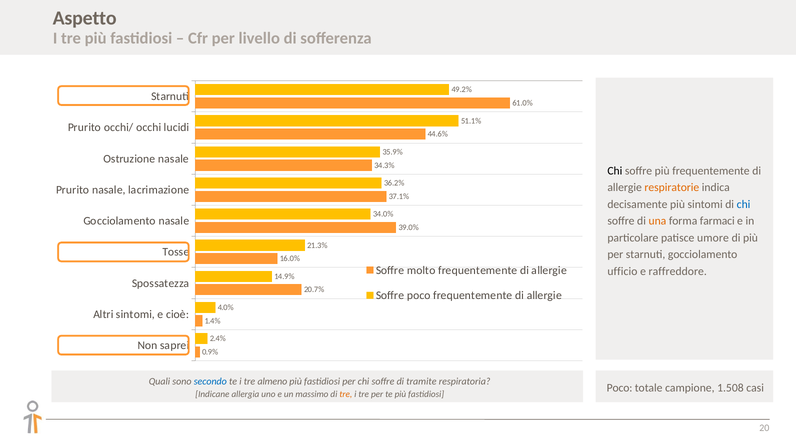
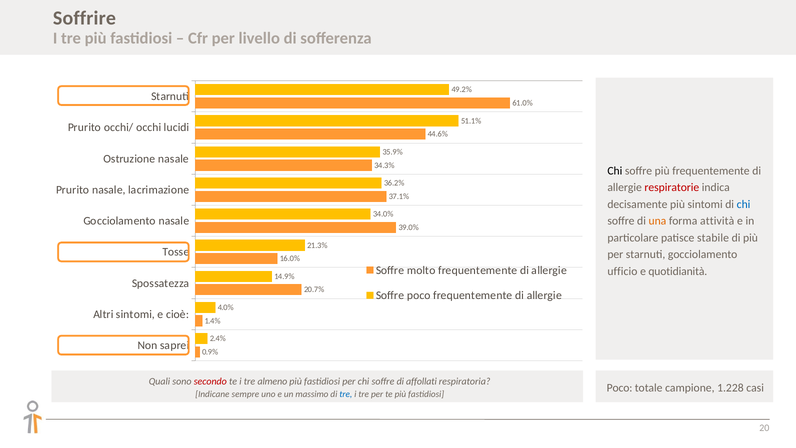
Aspetto: Aspetto -> Soffrire
respiratorie colour: orange -> red
farmaci: farmaci -> attività
umore: umore -> stabile
raffreddore: raffreddore -> quotidianità
secondo colour: blue -> red
tramite: tramite -> affollati
1.508: 1.508 -> 1.228
allergia: allergia -> sempre
tre at (346, 394) colour: orange -> blue
